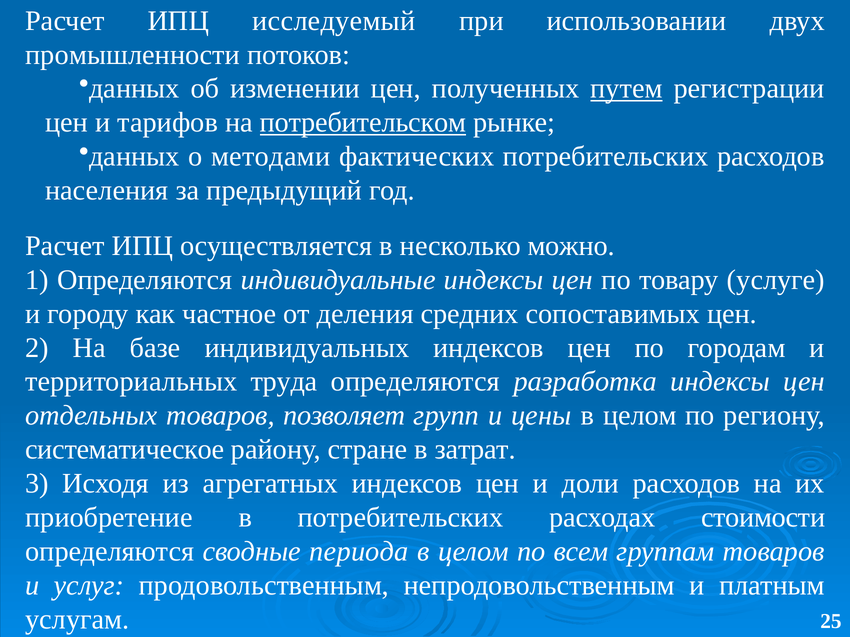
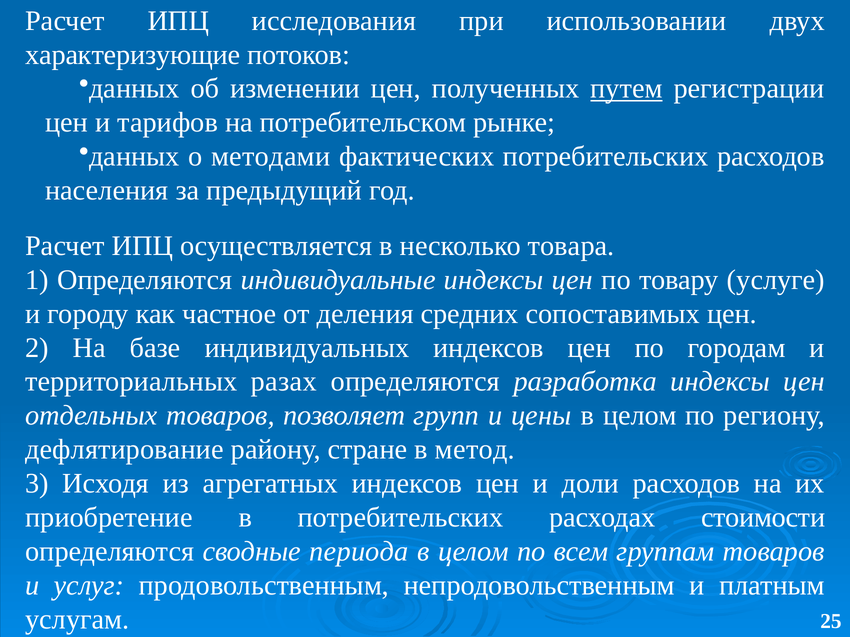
исследуемый: исследуемый -> исследования
промышленности: промышленности -> характеризующие
потребительском underline: present -> none
можно: можно -> товара
труда: труда -> разах
систематическое: систематическое -> дефлятирование
затрат: затрат -> метод
